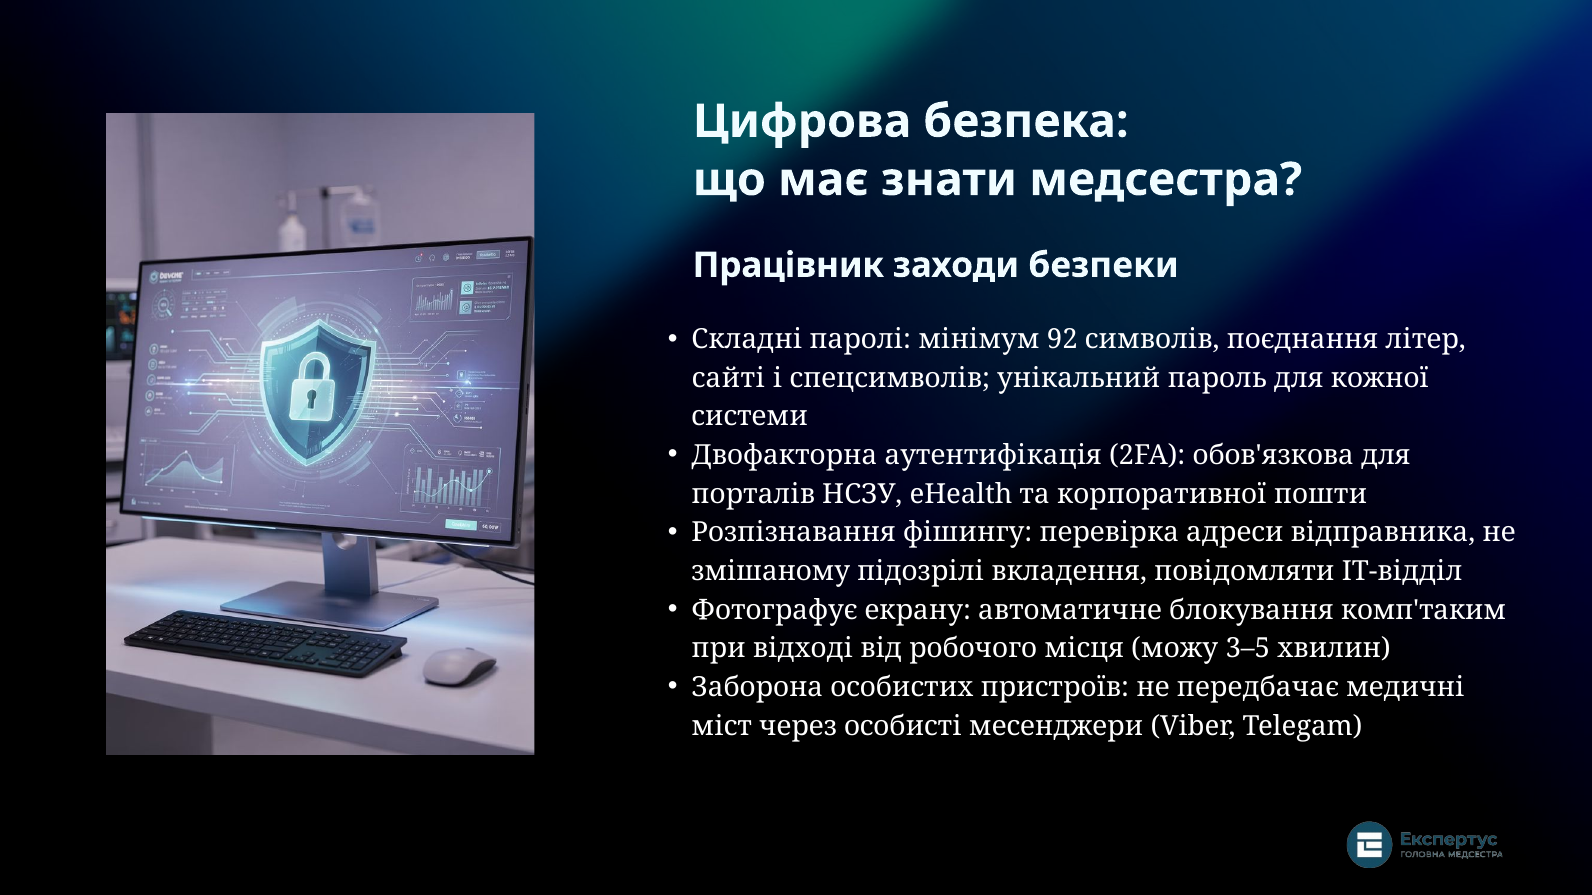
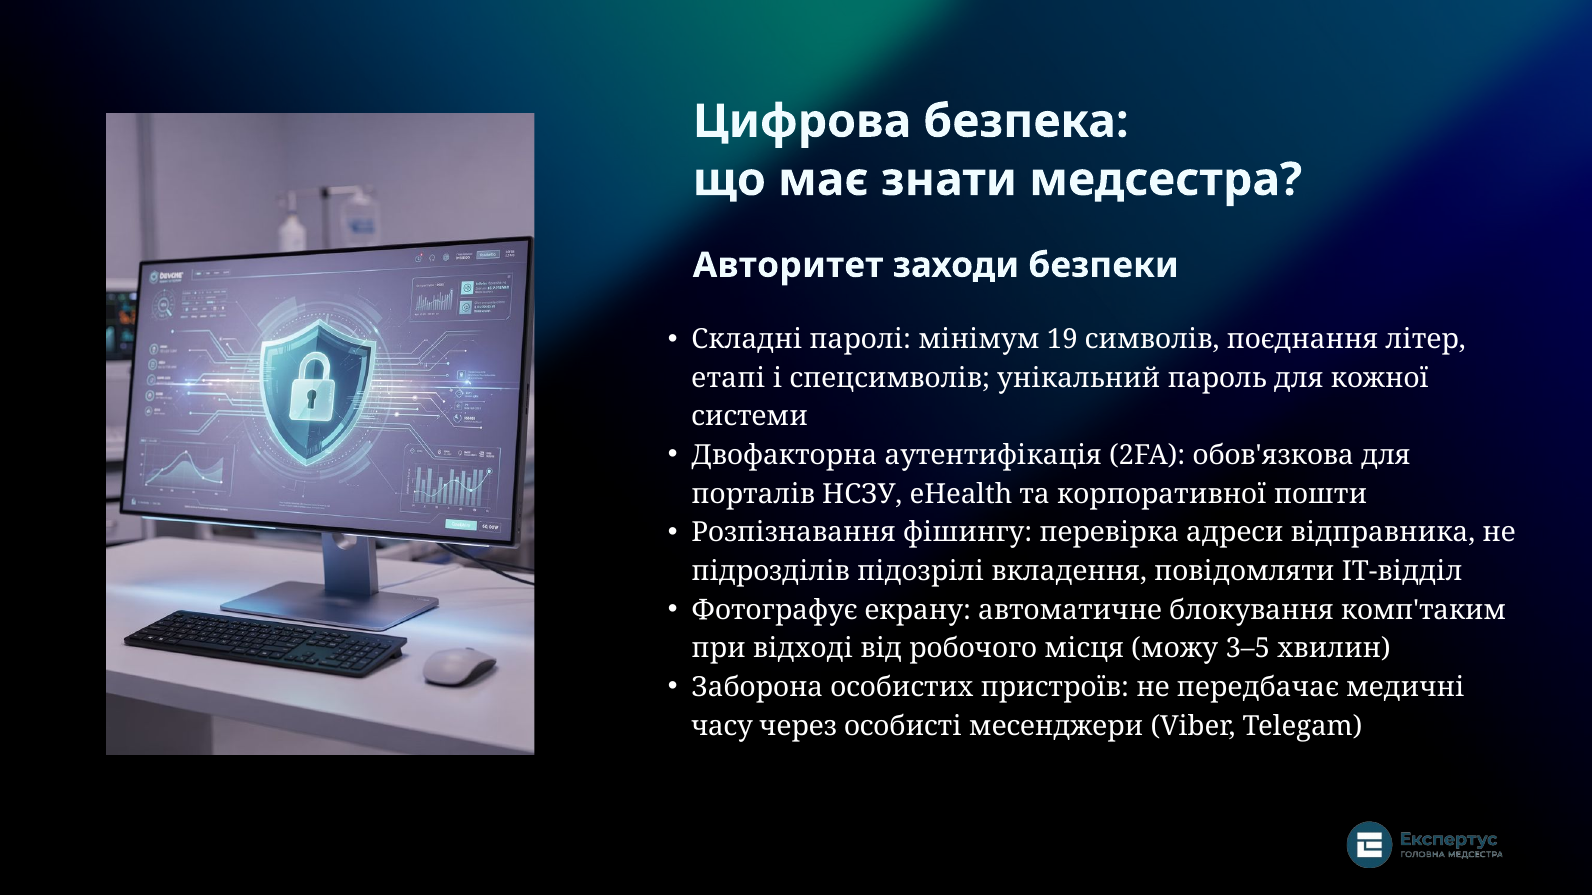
Працівник: Працівник -> Авторитет
92: 92 -> 19
сайті: сайті -> етапі
змішаному: змішаному -> підрозділів
міст: міст -> часу
